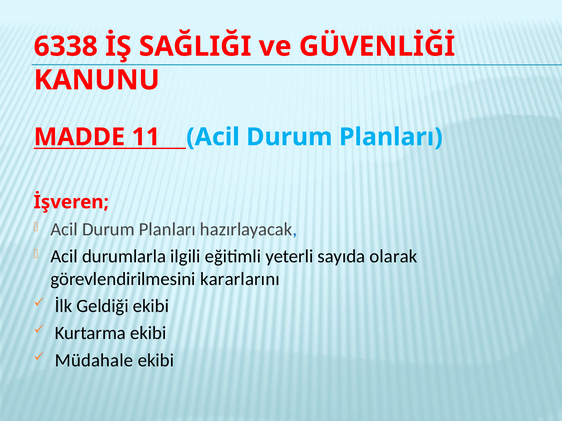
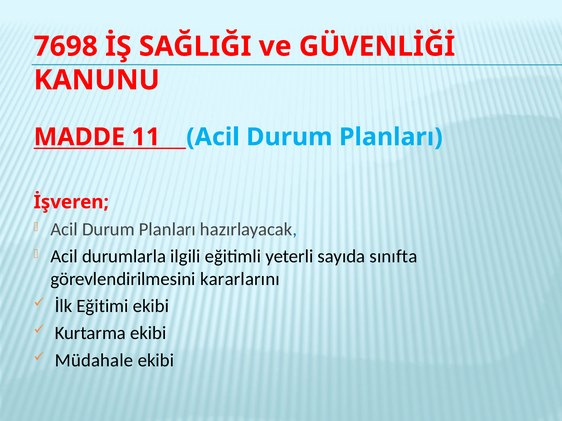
6338: 6338 -> 7698
olarak: olarak -> sınıfta
Geldiği: Geldiği -> Eğitimi
